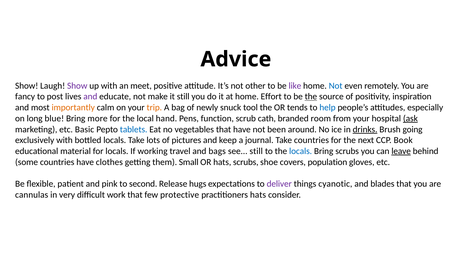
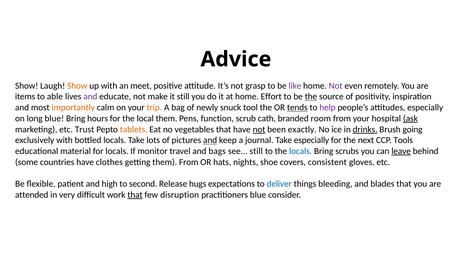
Show at (77, 86) colour: purple -> orange
other: other -> grasp
Not at (336, 86) colour: blue -> purple
fancy: fancy -> items
post: post -> able
tends underline: none -> present
help colour: blue -> purple
more: more -> hours
local hand: hand -> them
Basic: Basic -> Trust
tablets colour: blue -> orange
not at (259, 129) underline: none -> present
around: around -> exactly
and at (210, 140) underline: none -> present
Take countries: countries -> especially
Book: Book -> Tools
working: working -> monitor
them Small: Small -> From
hats scrubs: scrubs -> nights
population: population -> consistent
pink: pink -> high
deliver colour: purple -> blue
cyanotic: cyanotic -> bleeding
cannulas: cannulas -> attended
that at (135, 195) underline: none -> present
protective: protective -> disruption
practitioners hats: hats -> blue
